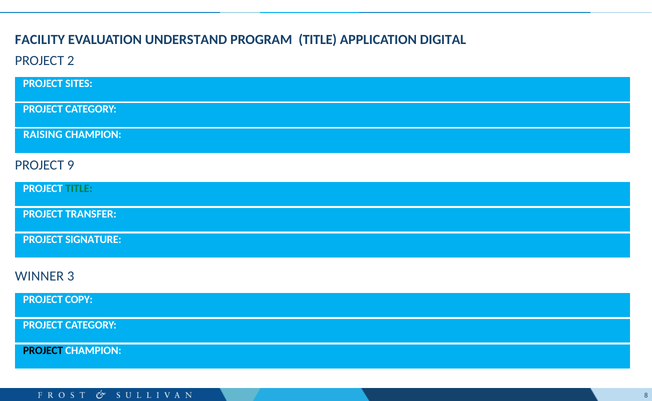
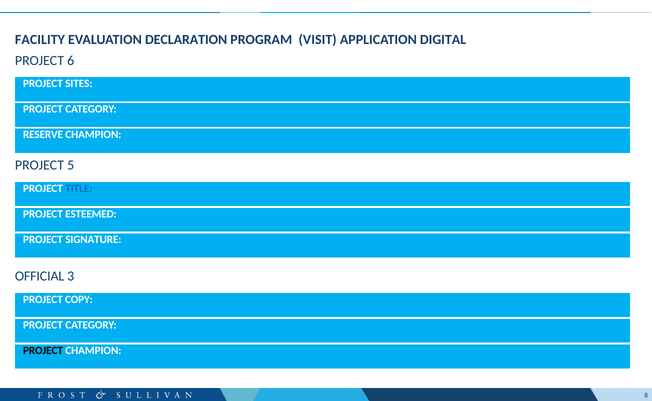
UNDERSTAND: UNDERSTAND -> DECLARATION
PROGRAM TITLE: TITLE -> VISIT
2: 2 -> 6
RAISING: RAISING -> RESERVE
9: 9 -> 5
TITLE at (79, 189) colour: green -> blue
TRANSFER: TRANSFER -> ESTEEMED
WINNER: WINNER -> OFFICIAL
